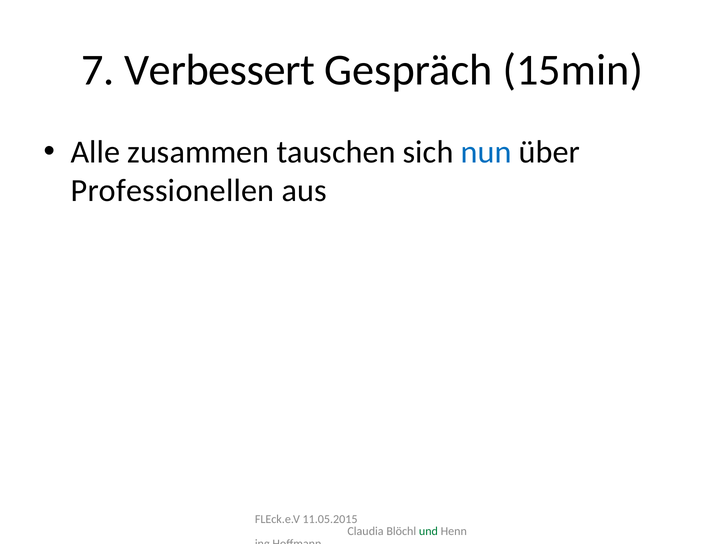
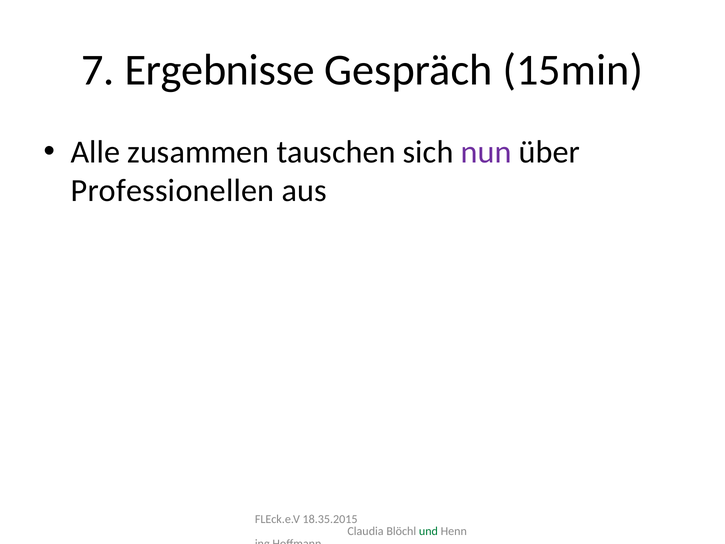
Verbessert: Verbessert -> Ergebnisse
nun colour: blue -> purple
11.05.2015: 11.05.2015 -> 18.35.2015
